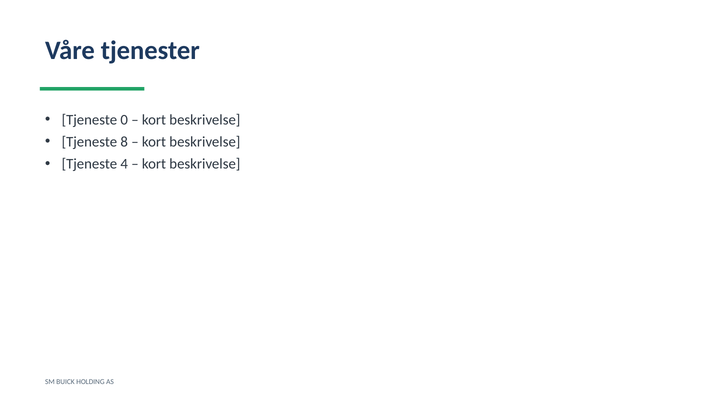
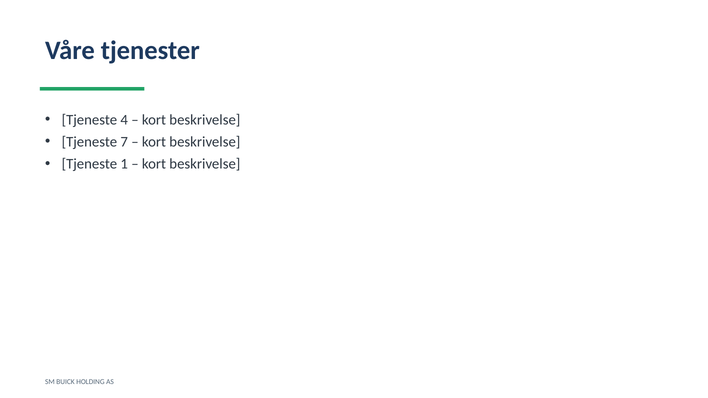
0: 0 -> 4
8: 8 -> 7
4: 4 -> 1
